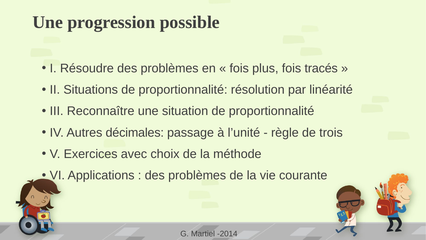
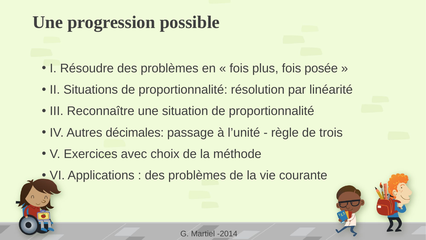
tracés: tracés -> posée
